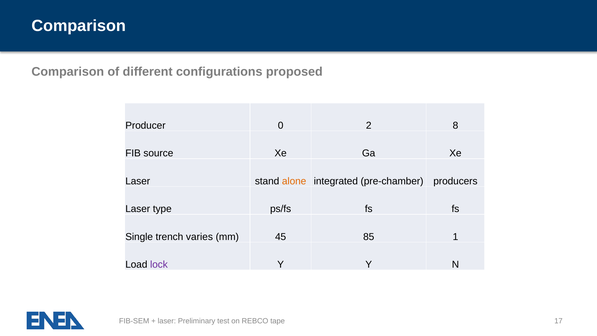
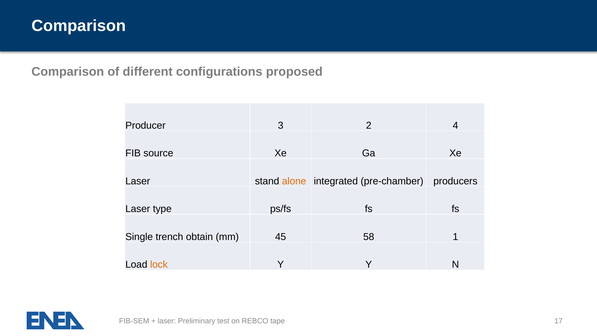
0: 0 -> 3
8: 8 -> 4
varies: varies -> obtain
85: 85 -> 58
lock colour: purple -> orange
